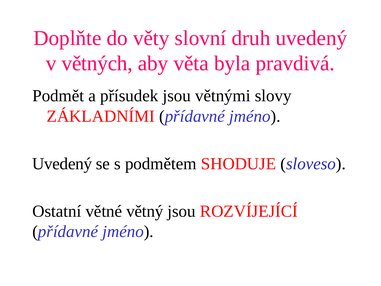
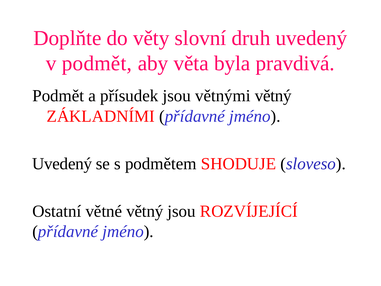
v větných: větných -> podmět
větnými slovy: slovy -> větný
